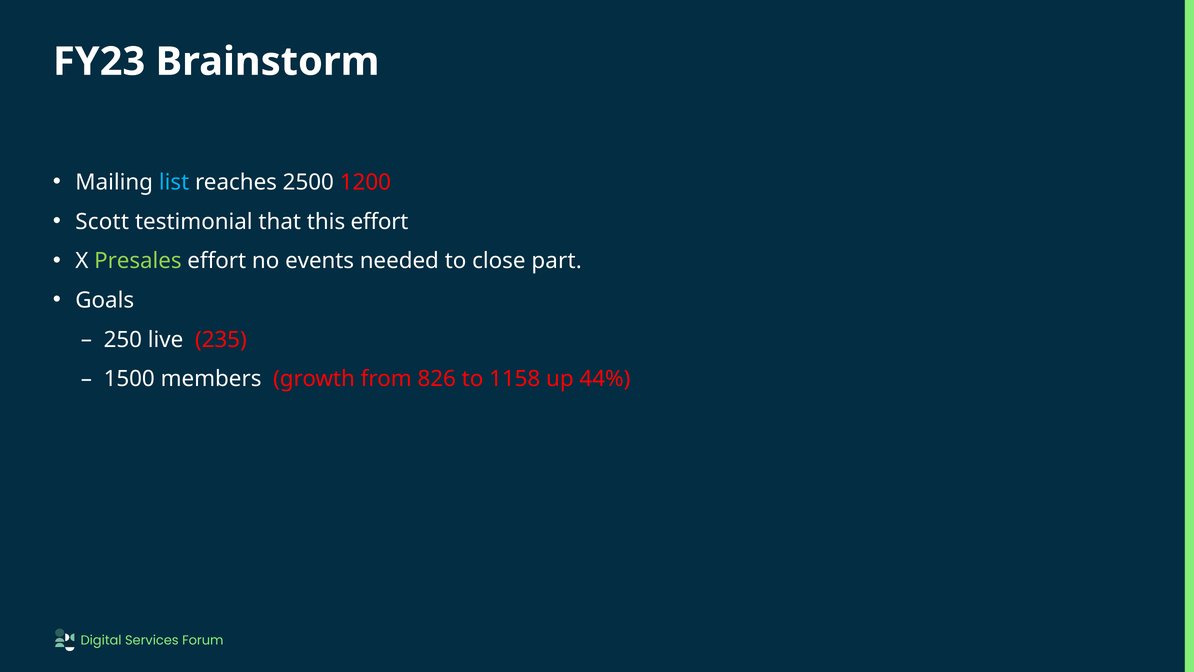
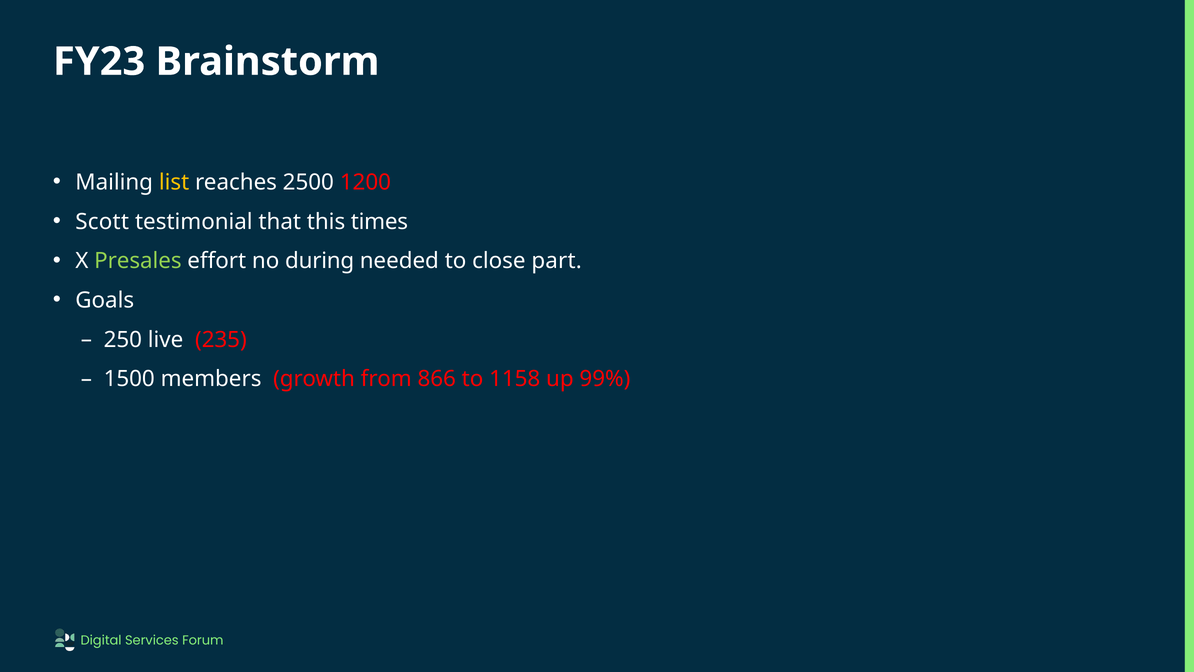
list colour: light blue -> yellow
this effort: effort -> times
events: events -> during
826: 826 -> 866
44%: 44% -> 99%
